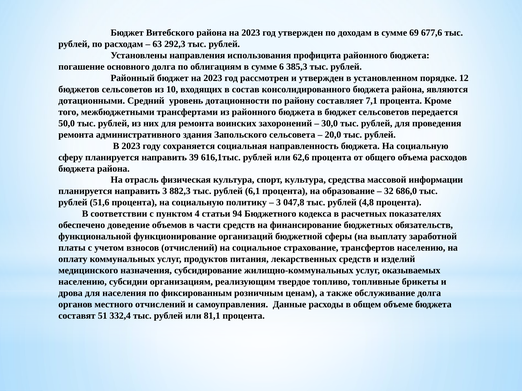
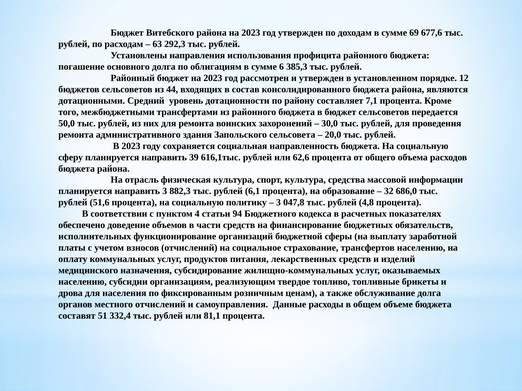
10: 10 -> 44
функциональной: функциональной -> исполнительных
